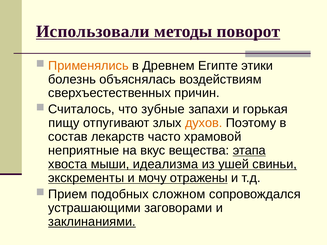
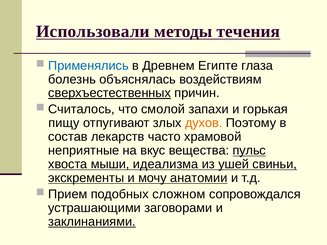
поворот: поворот -> течения
Применялись colour: orange -> blue
этики: этики -> глаза
сверхъестественных underline: none -> present
зубные: зубные -> смолой
этапа: этапа -> пульс
отражены: отражены -> анатомии
